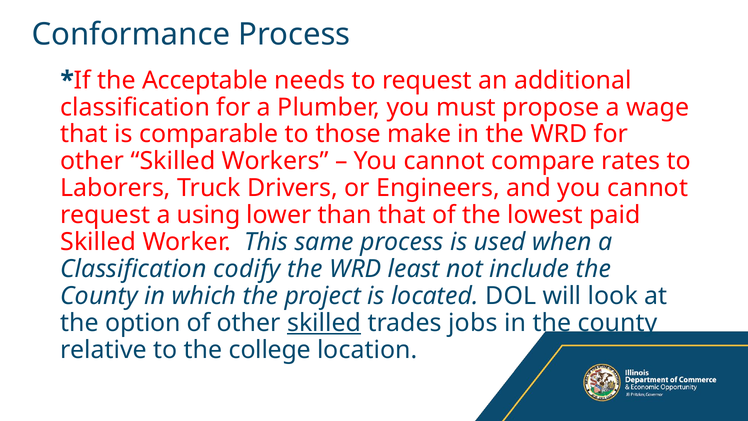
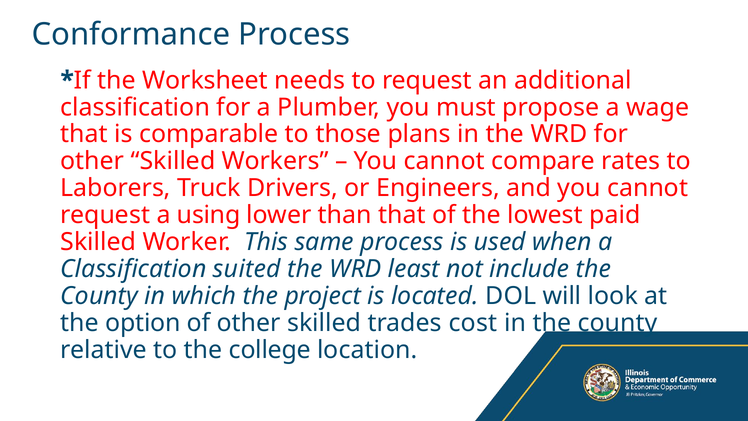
Acceptable: Acceptable -> Worksheet
make: make -> plans
codify: codify -> suited
skilled at (324, 323) underline: present -> none
jobs: jobs -> cost
